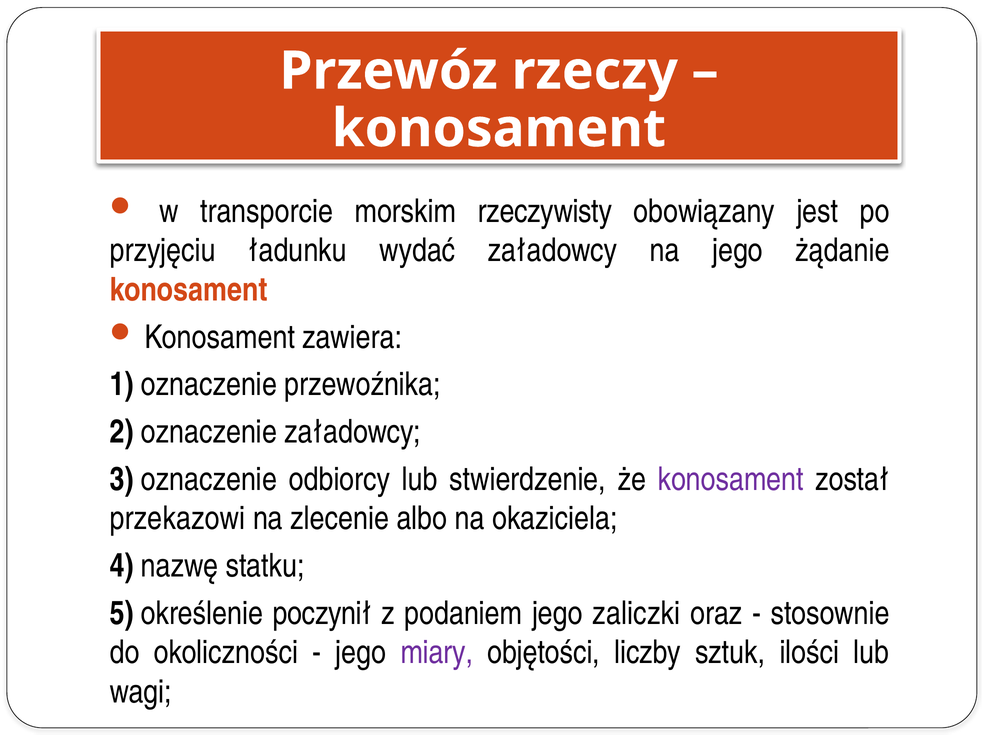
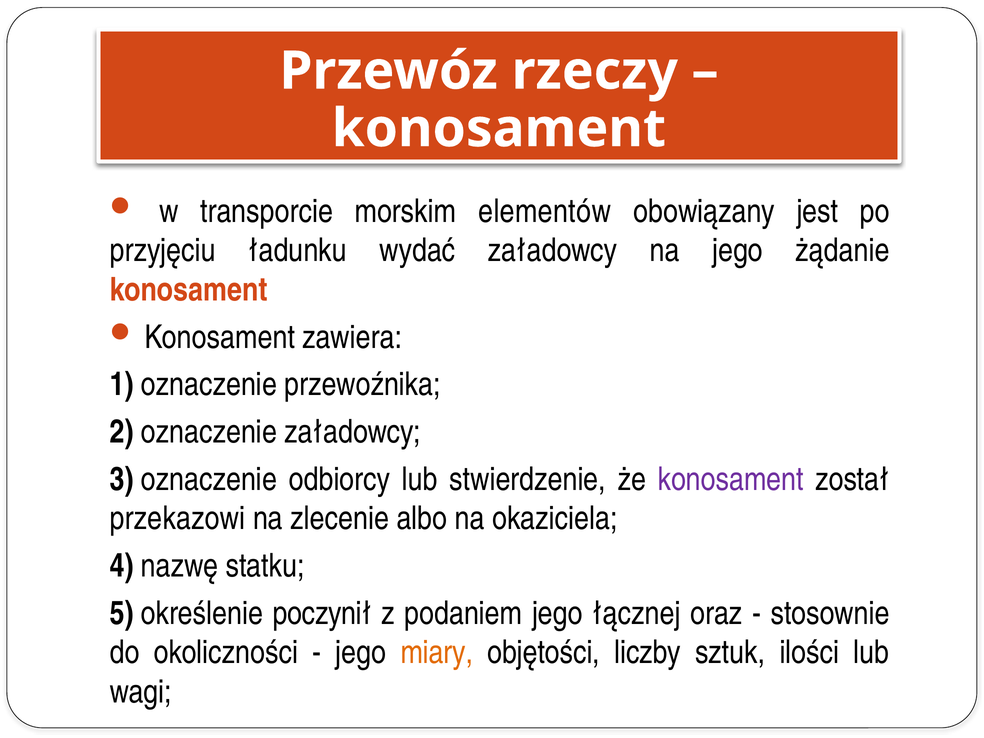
rzeczywisty: rzeczywisty -> elementów
zaliczki: zaliczki -> łącznej
miary colour: purple -> orange
